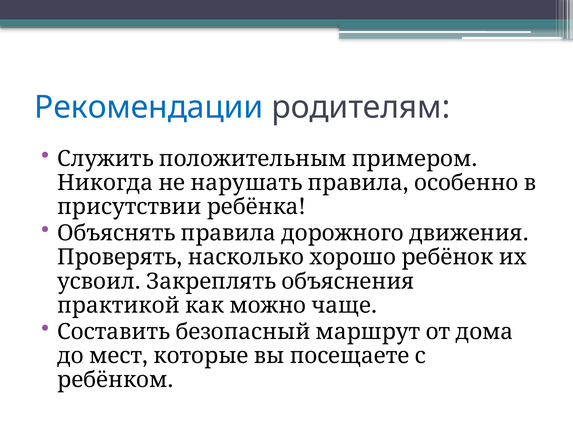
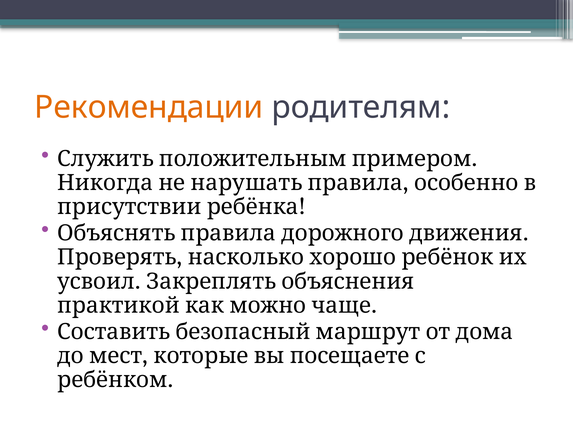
Рекомендации colour: blue -> orange
